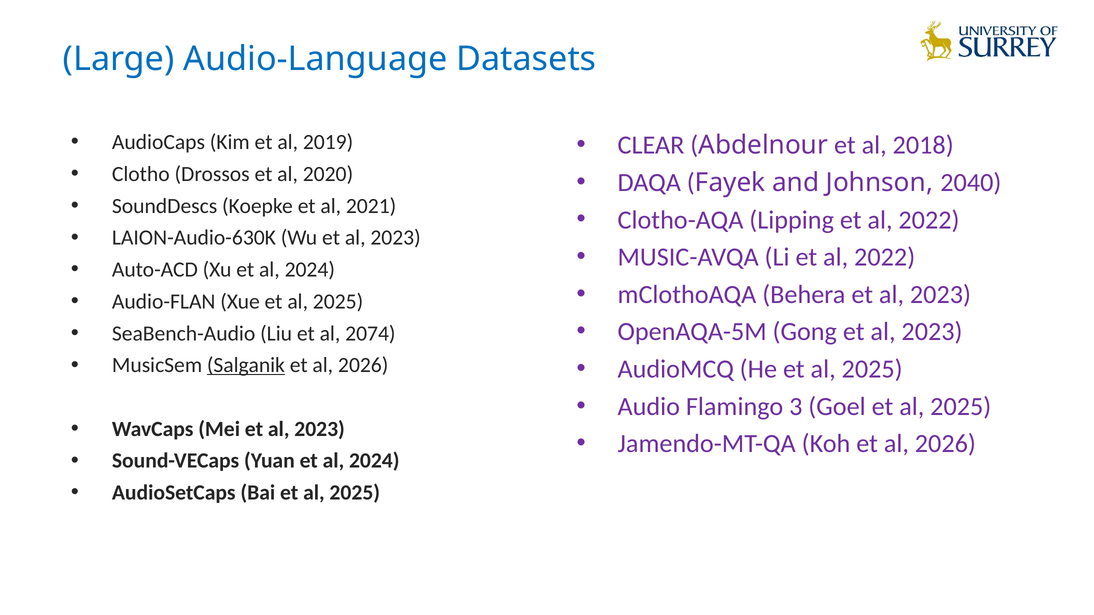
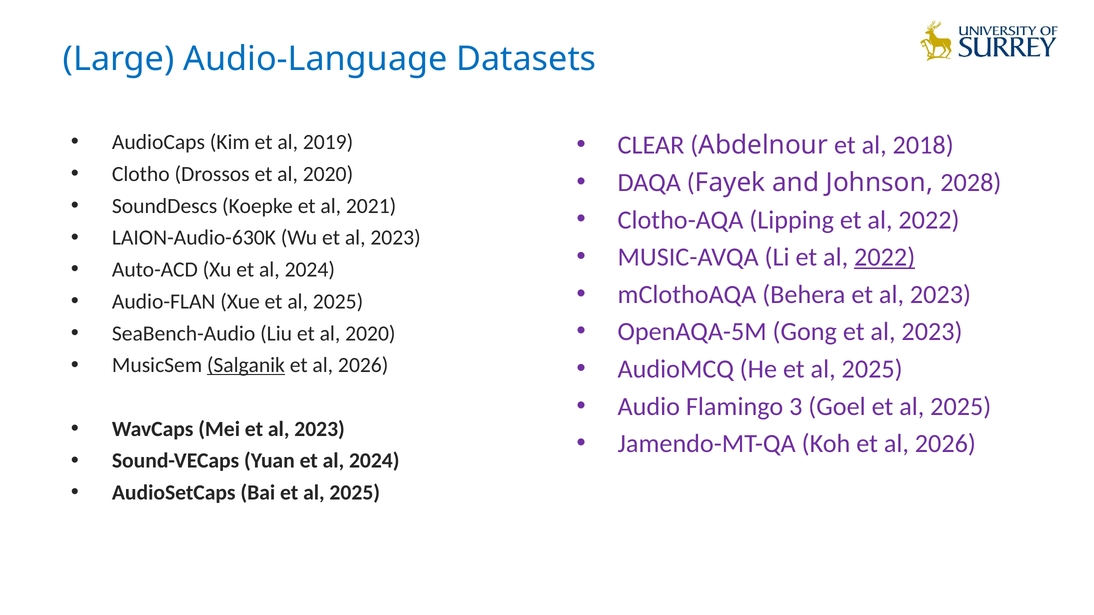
2040: 2040 -> 2028
2022 at (885, 257) underline: none -> present
Liu et al 2074: 2074 -> 2020
